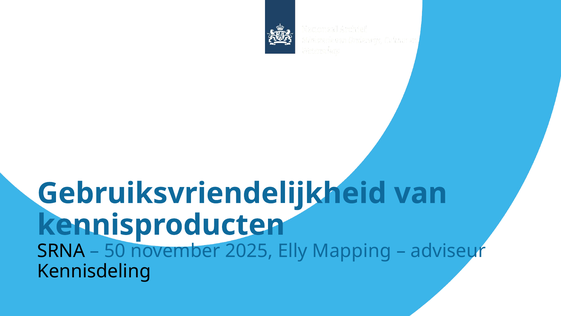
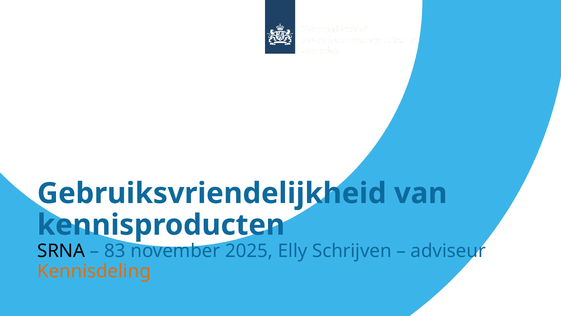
50: 50 -> 83
Mapping: Mapping -> Schrijven
Kennisdeling colour: black -> orange
